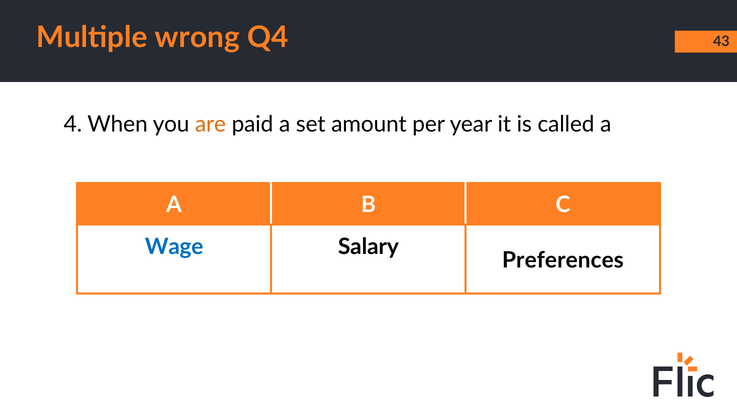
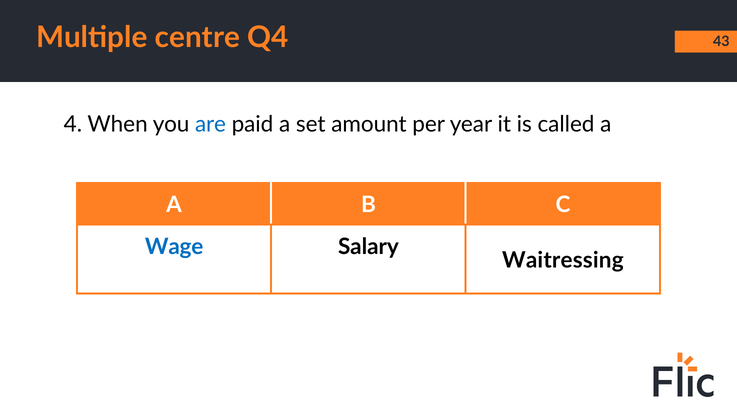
wrong: wrong -> centre
are colour: orange -> blue
Preferences: Preferences -> Waitressing
